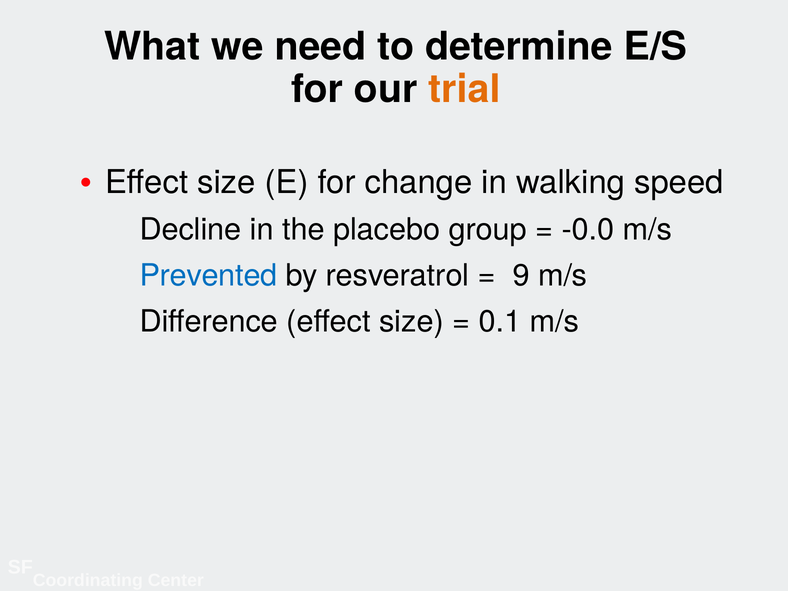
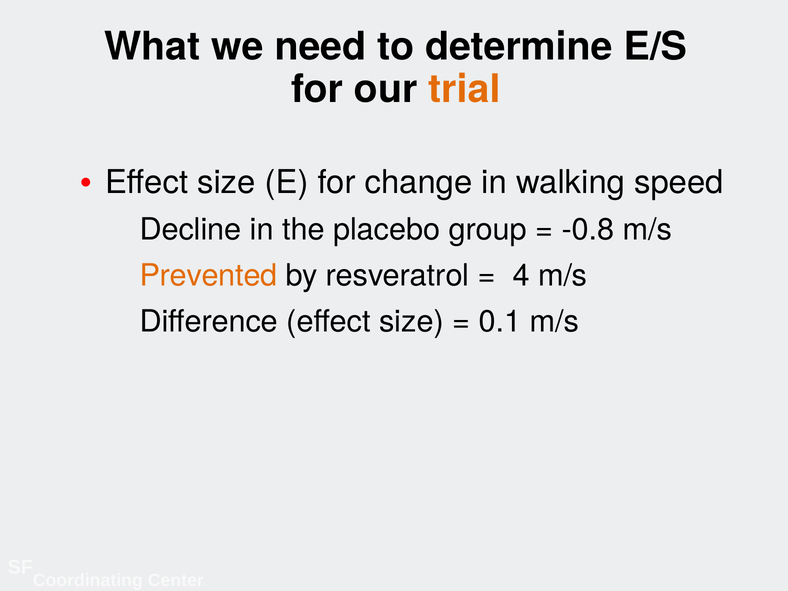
-0.0: -0.0 -> -0.8
Prevented colour: blue -> orange
9: 9 -> 4
